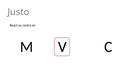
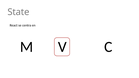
Justo: Justo -> State
